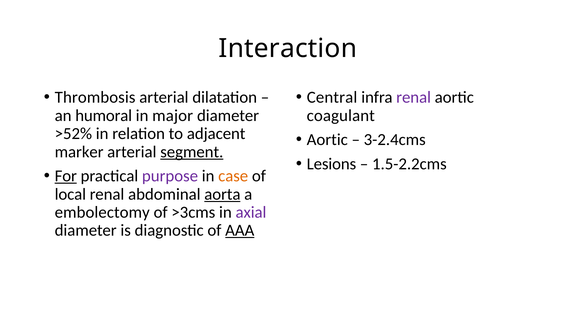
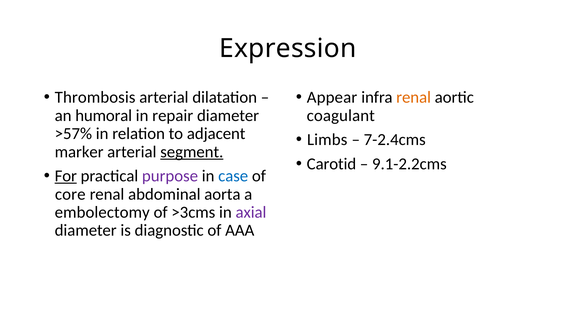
Interaction: Interaction -> Expression
Central: Central -> Appear
renal at (414, 97) colour: purple -> orange
major: major -> repair
>52%: >52% -> >57%
Aortic at (327, 140): Aortic -> Limbs
3-2.4cms: 3-2.4cms -> 7-2.4cms
Lesions: Lesions -> Carotid
1.5-2.2cms: 1.5-2.2cms -> 9.1-2.2cms
case colour: orange -> blue
local: local -> core
aorta underline: present -> none
AAA underline: present -> none
